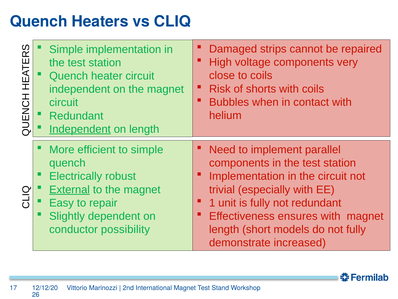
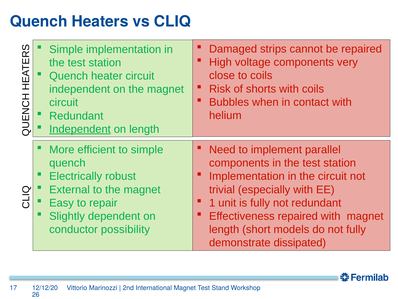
External underline: present -> none
Effectiveness ensures: ensures -> repaired
increased: increased -> dissipated
